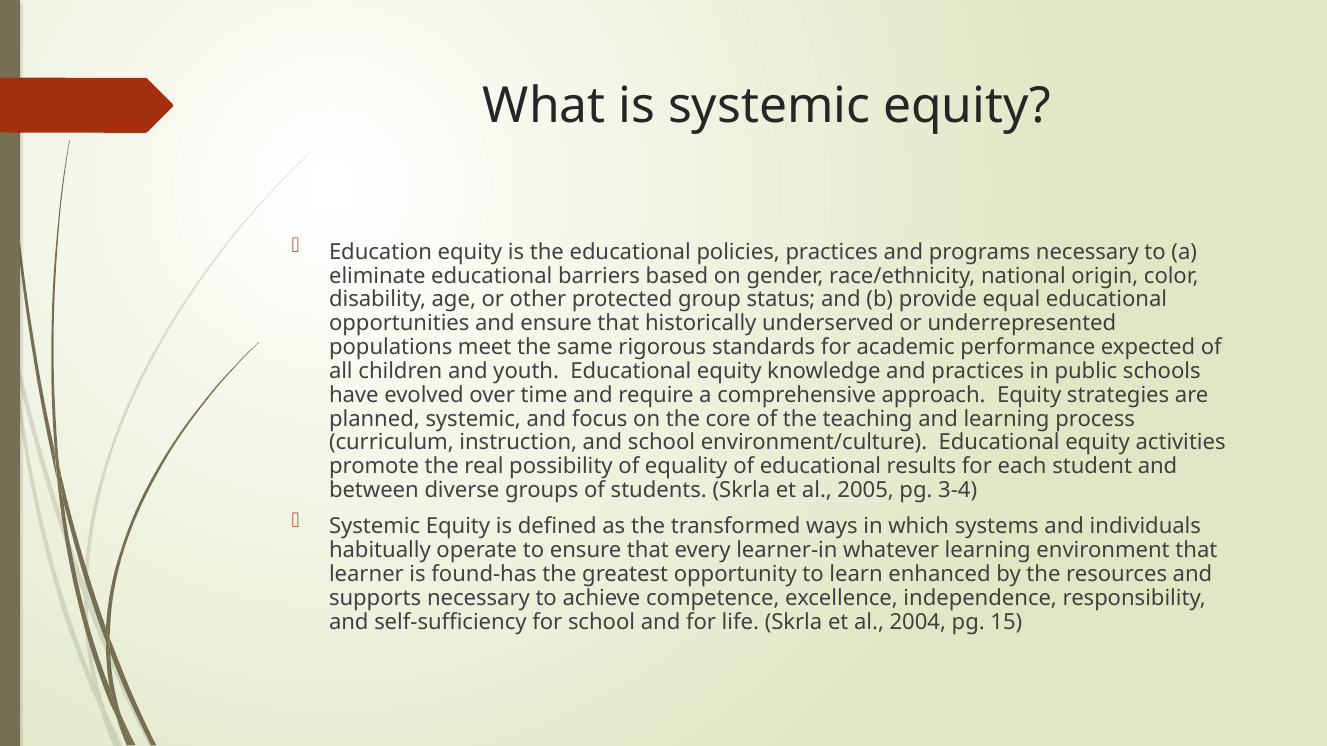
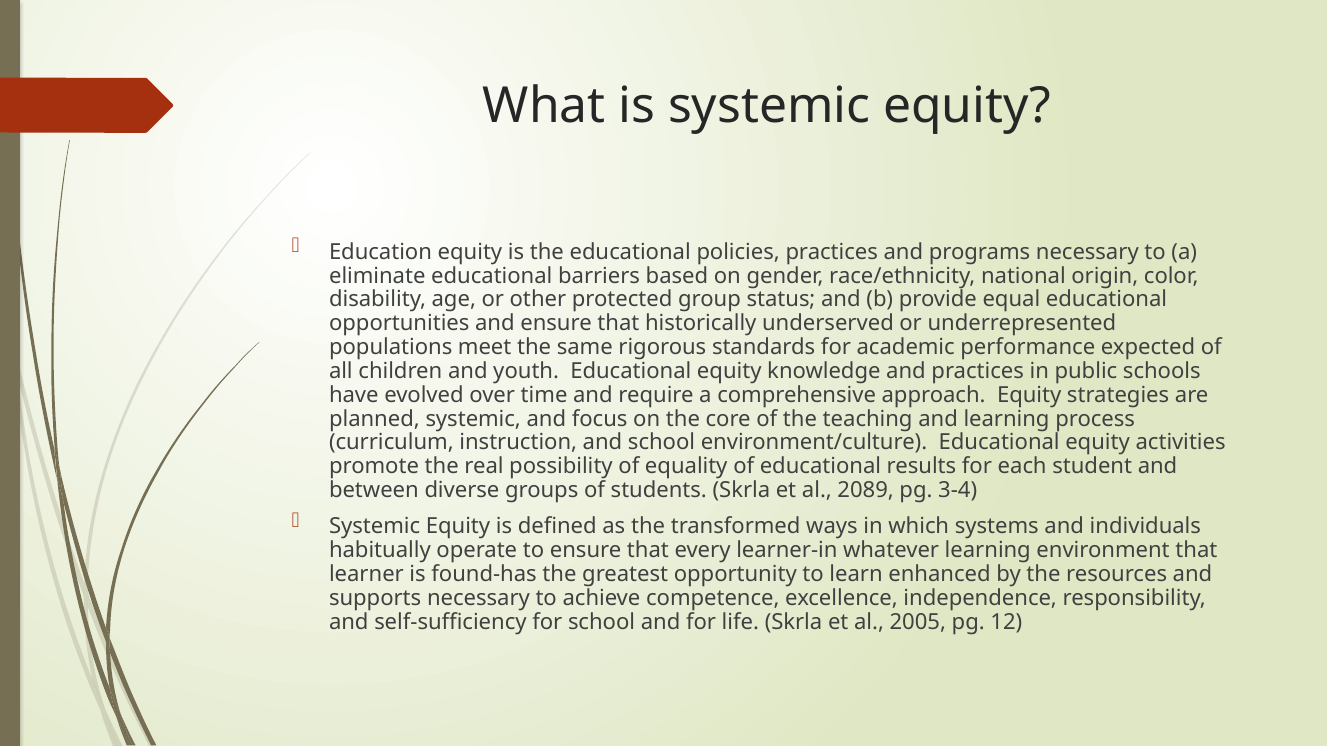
2005: 2005 -> 2089
2004: 2004 -> 2005
15: 15 -> 12
